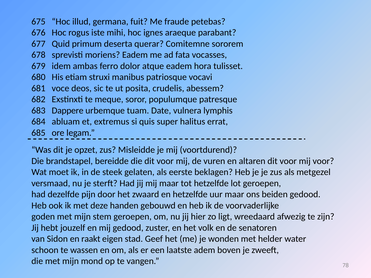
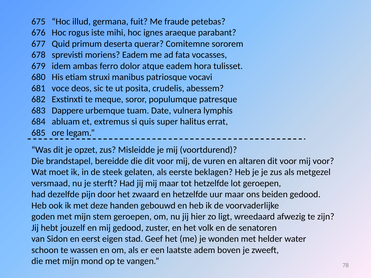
raakt: raakt -> eerst
